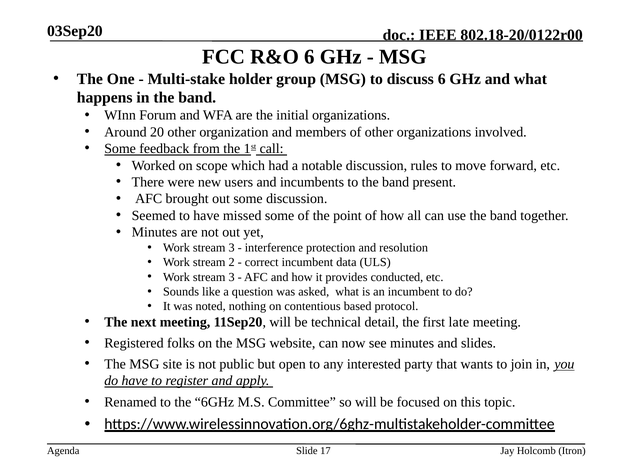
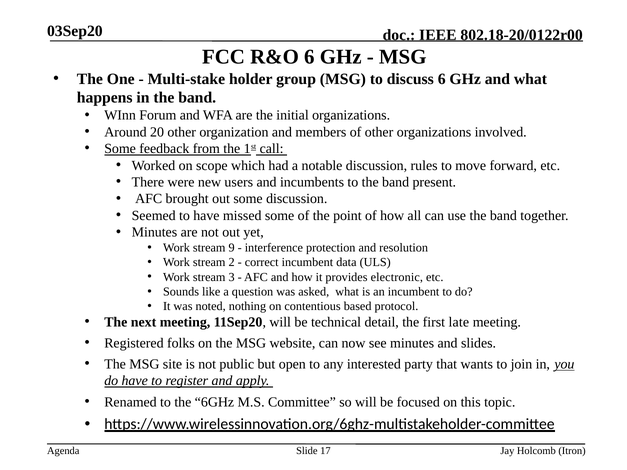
3 at (232, 248): 3 -> 9
conducted: conducted -> electronic
